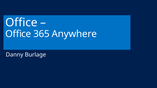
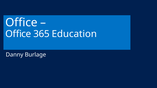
Anywhere: Anywhere -> Education
